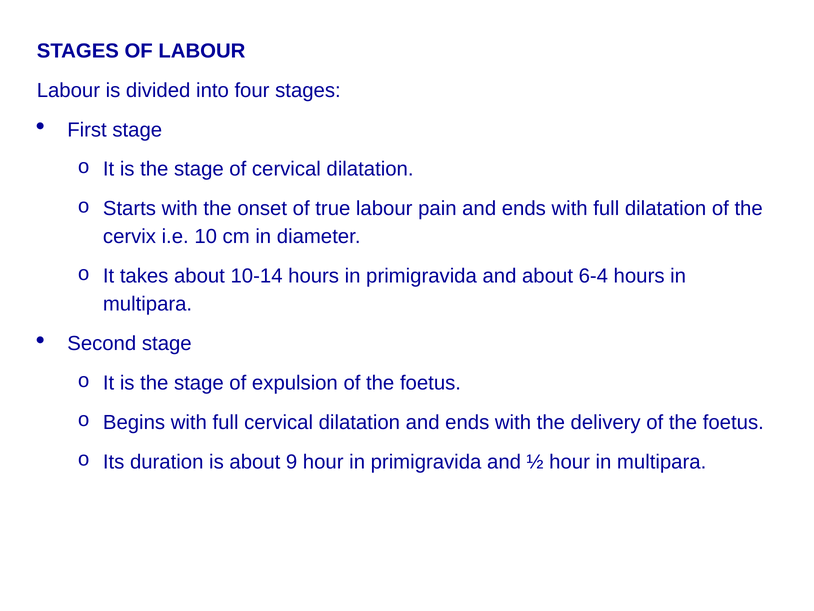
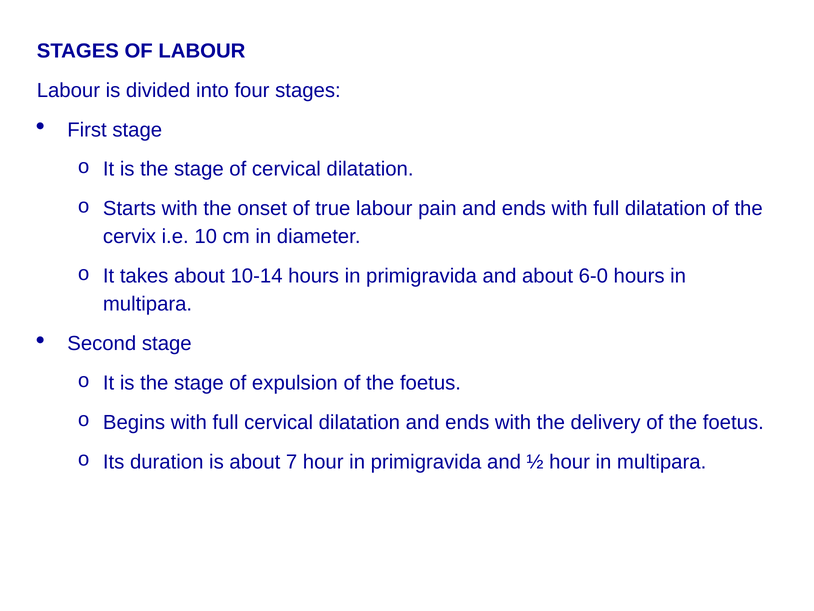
6-4: 6-4 -> 6-0
9: 9 -> 7
